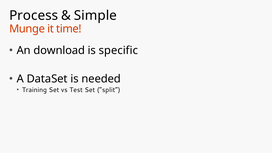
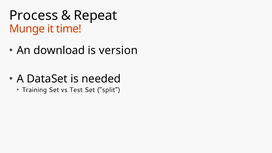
Simple: Simple -> Repeat
specific: specific -> version
